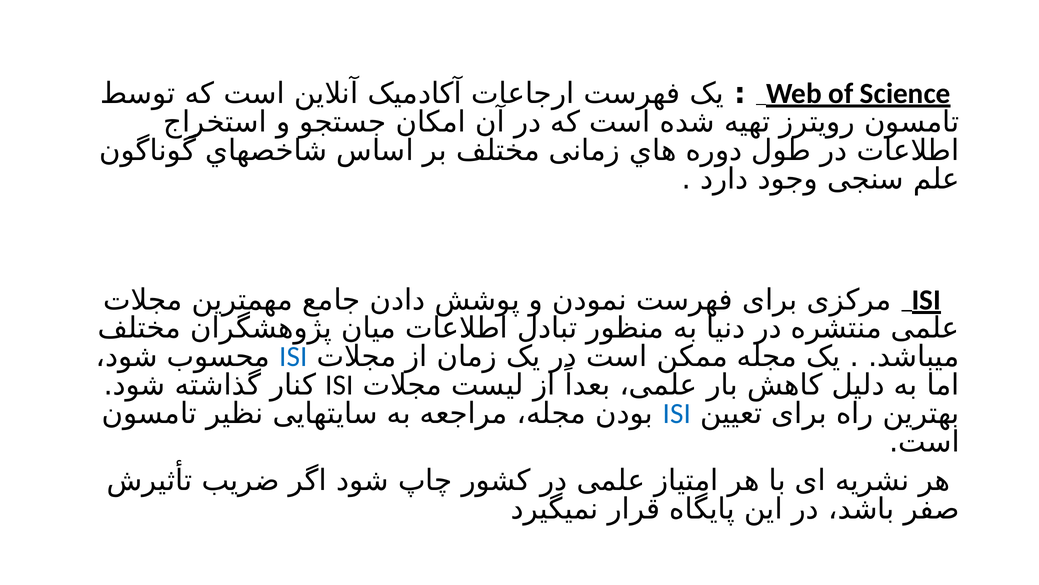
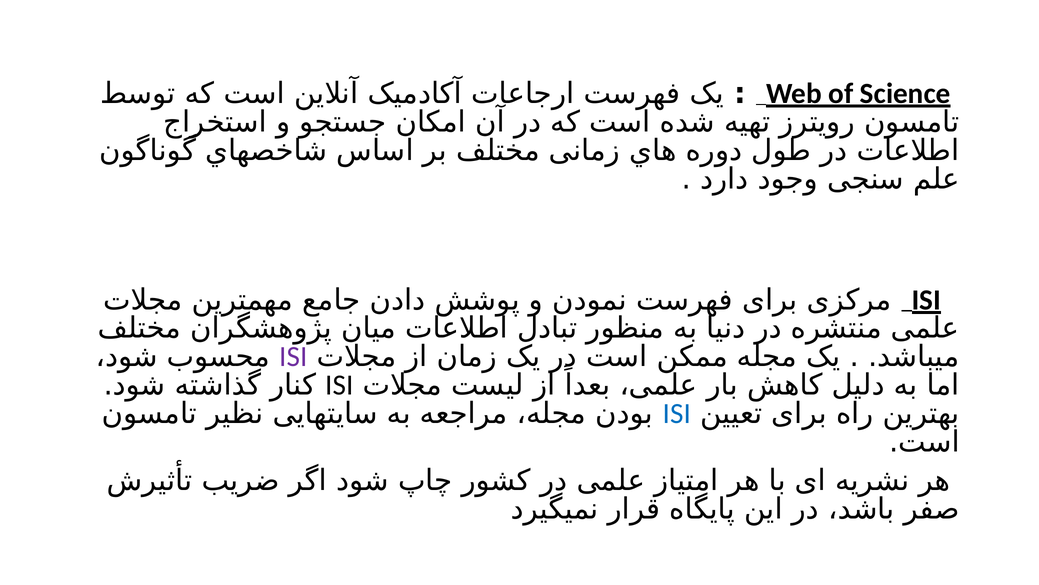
ISI at (293, 356) colour: blue -> purple
